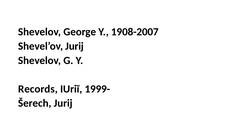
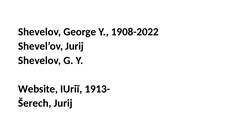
1908-2007: 1908-2007 -> 1908-2022
Records: Records -> Website
1999-: 1999- -> 1913-
